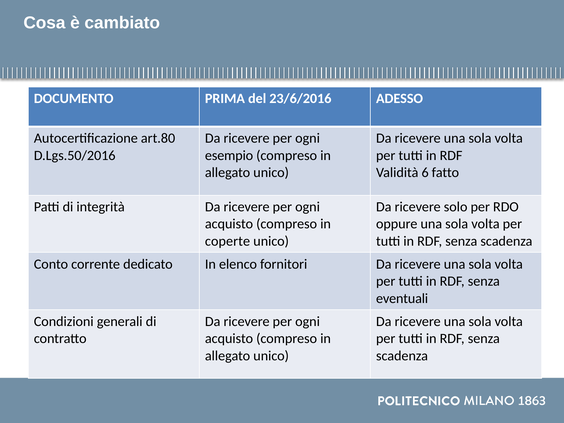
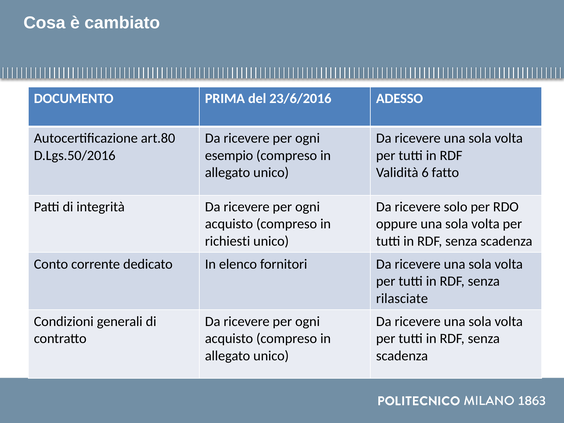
coperte: coperte -> richiesti
eventuali: eventuali -> rilasciate
